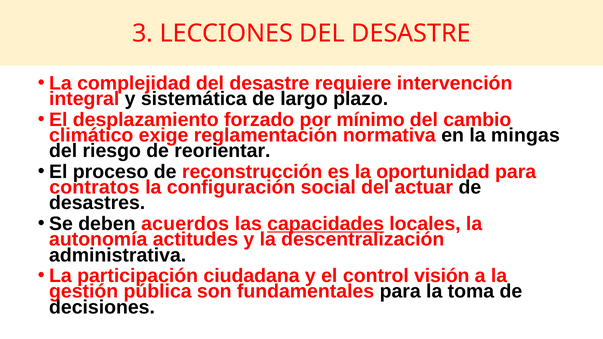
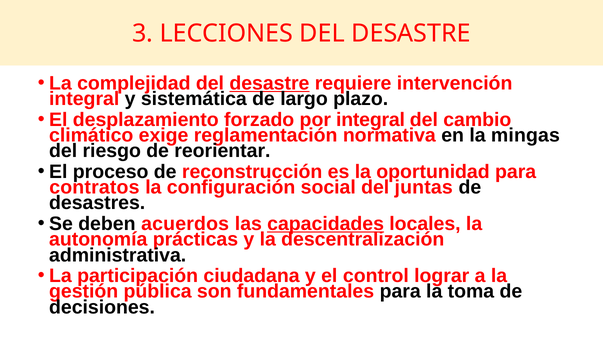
desastre at (269, 83) underline: none -> present
por mínimo: mínimo -> integral
actuar: actuar -> juntas
actitudes: actitudes -> prácticas
visión: visión -> lograr
